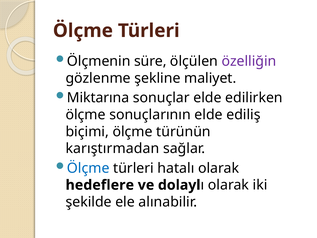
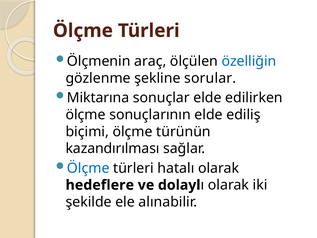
süre: süre -> araç
özelliğin colour: purple -> blue
maliyet: maliyet -> sorular
karıştırmadan: karıştırmadan -> kazandırılması
